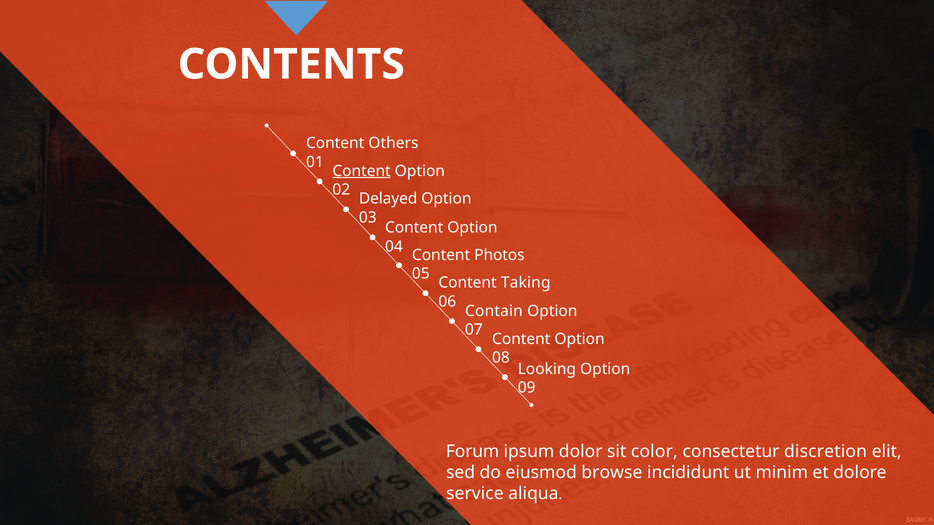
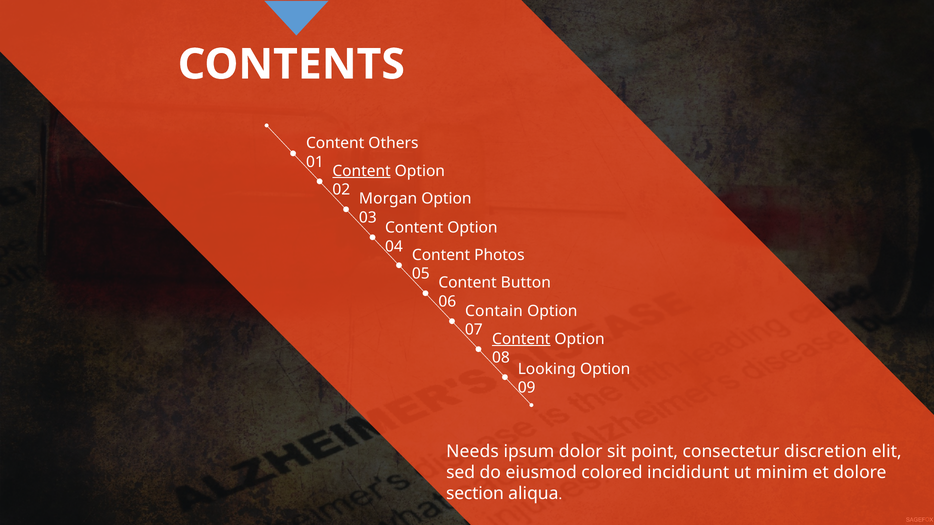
Delayed: Delayed -> Morgan
Taking: Taking -> Button
Content at (521, 339) underline: none -> present
Forum: Forum -> Needs
color: color -> point
browse: browse -> colored
service: service -> section
